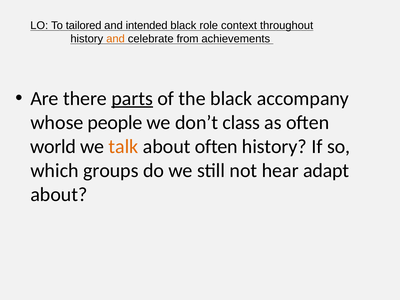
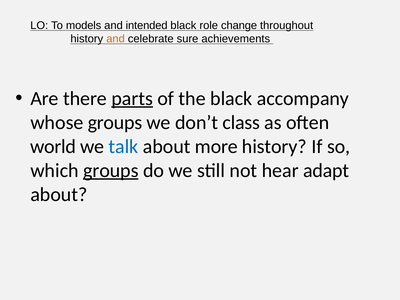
tailored: tailored -> models
context: context -> change
from: from -> sure
whose people: people -> groups
talk colour: orange -> blue
about often: often -> more
groups at (111, 170) underline: none -> present
